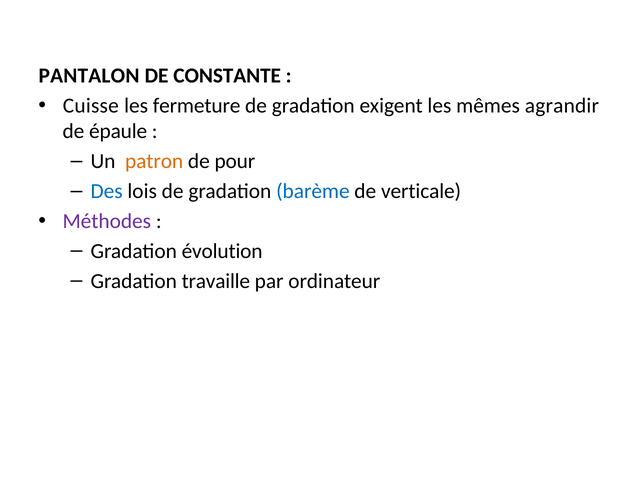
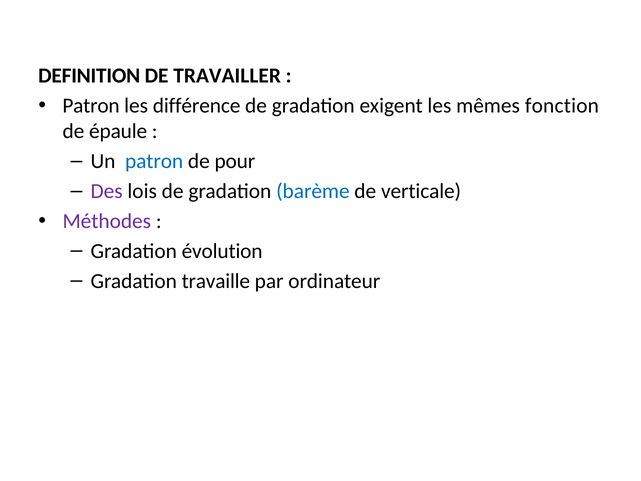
PANTALON: PANTALON -> DEFINITION
CONSTANTE: CONSTANTE -> TRAVAILLER
Cuisse at (91, 106): Cuisse -> Patron
fermeture: fermeture -> différence
agrandir: agrandir -> fonction
patron at (154, 161) colour: orange -> blue
Des colour: blue -> purple
